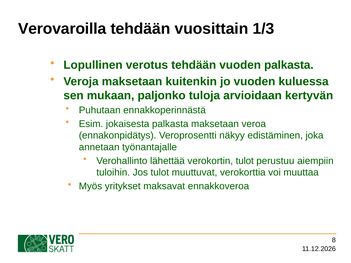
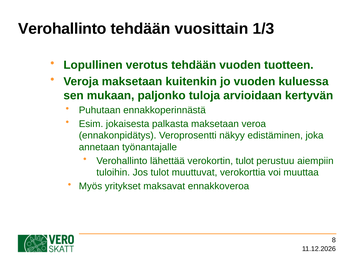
Verovaroilla at (62, 29): Verovaroilla -> Verohallinto
vuoden palkasta: palkasta -> tuotteen
